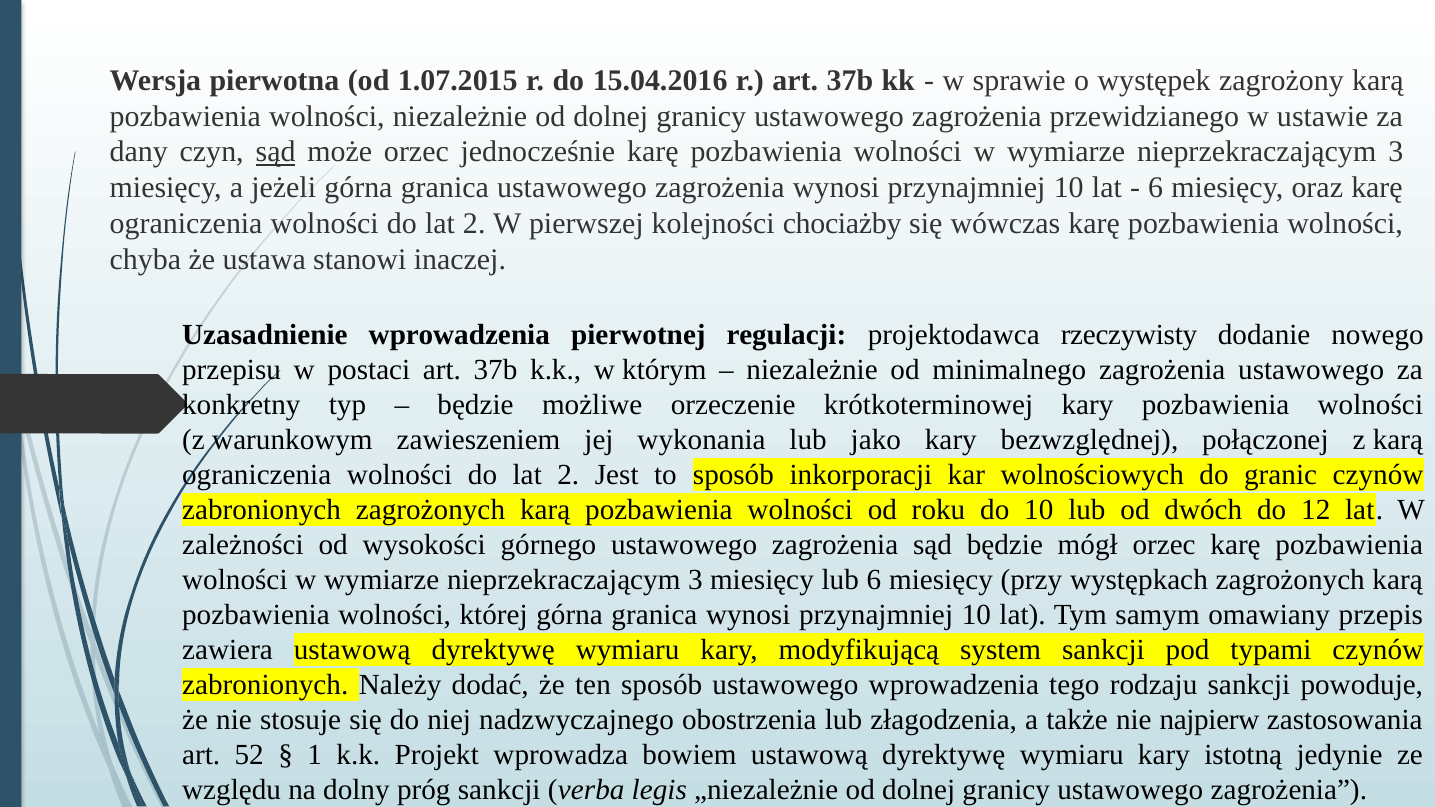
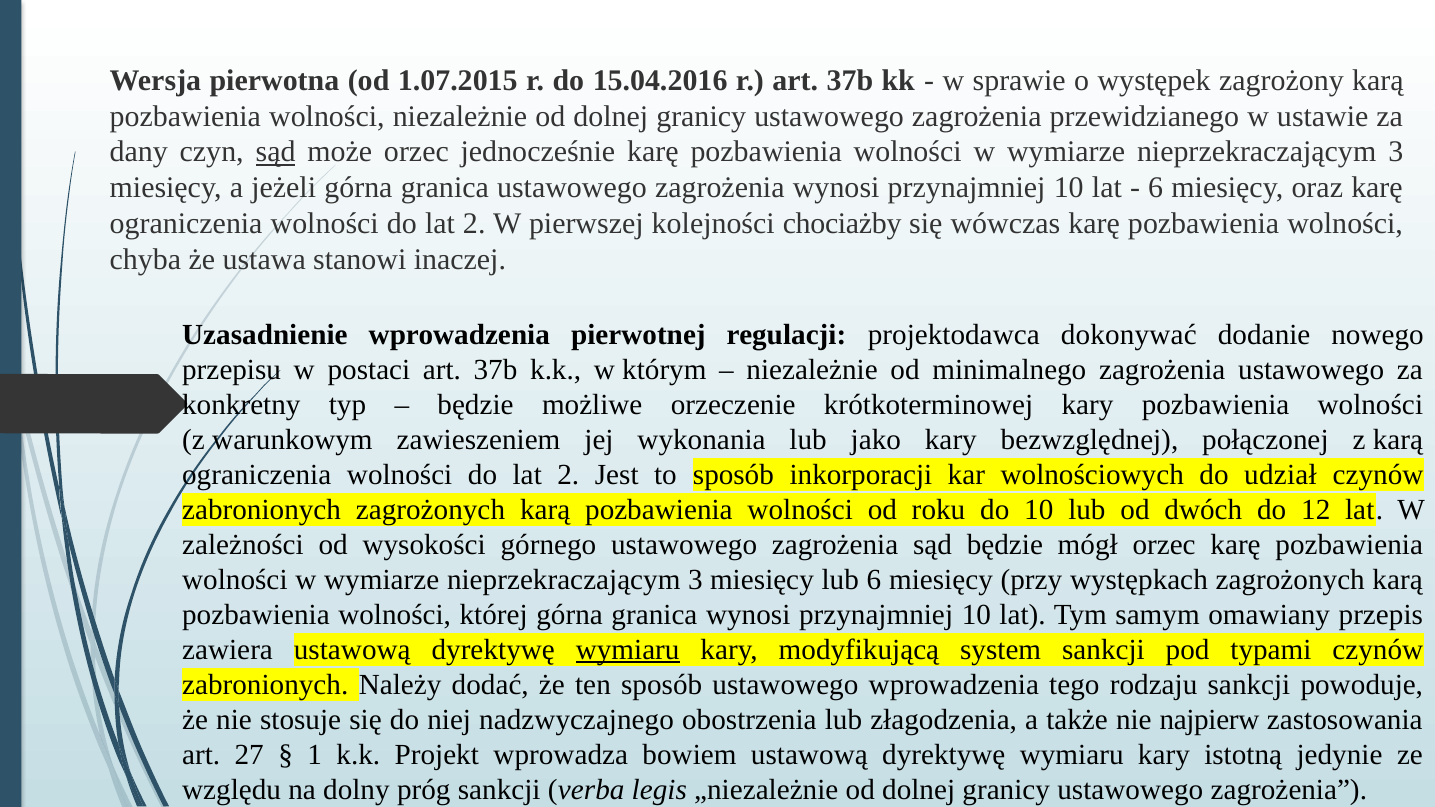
rzeczywisty: rzeczywisty -> dokonywać
granic: granic -> udział
wymiaru at (628, 650) underline: none -> present
52: 52 -> 27
